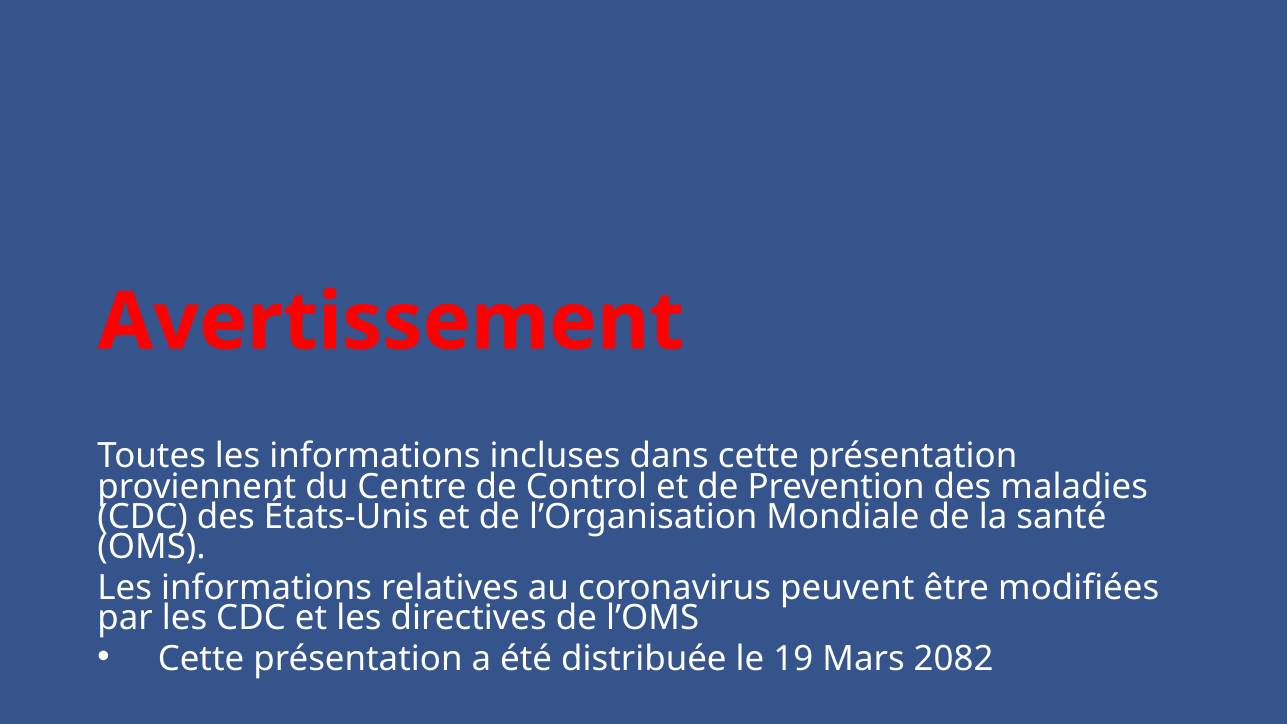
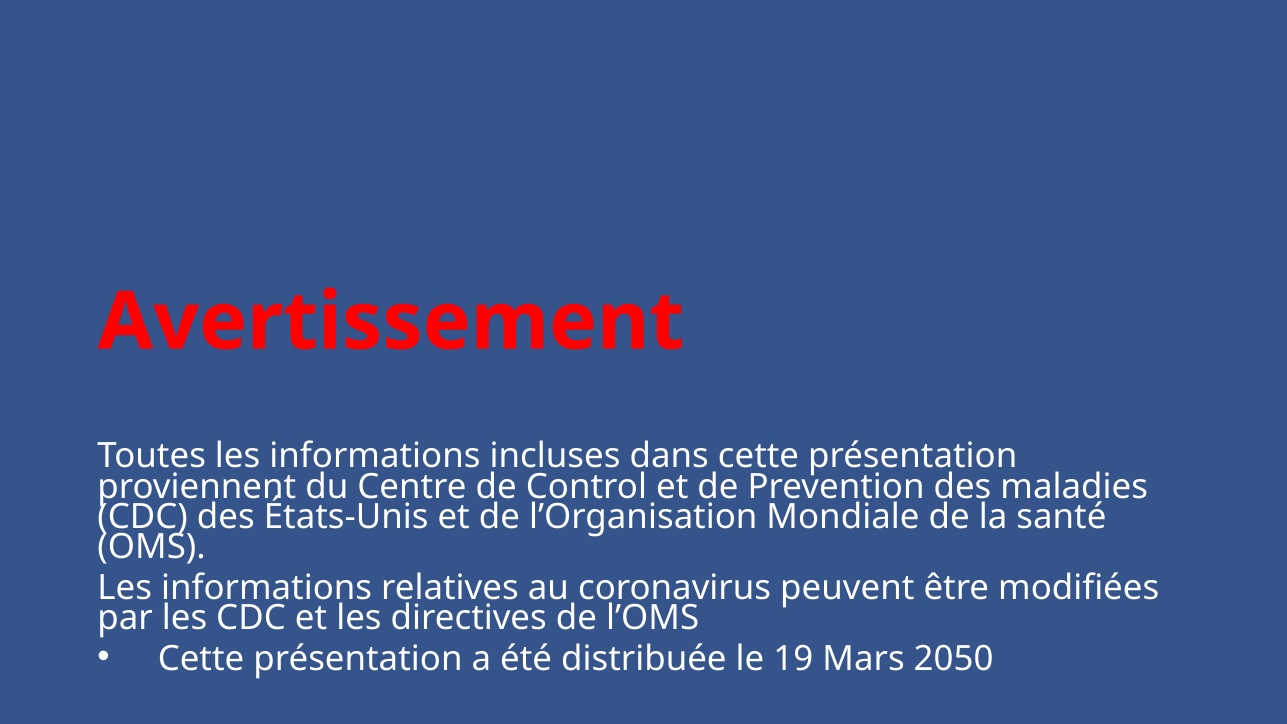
2082: 2082 -> 2050
